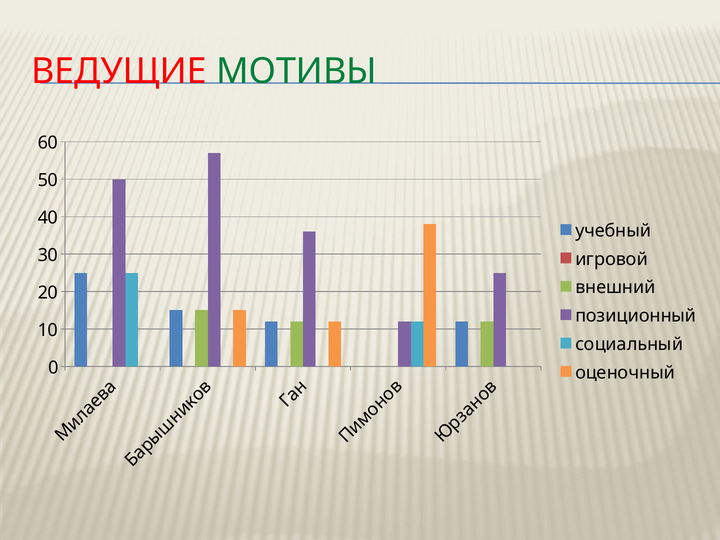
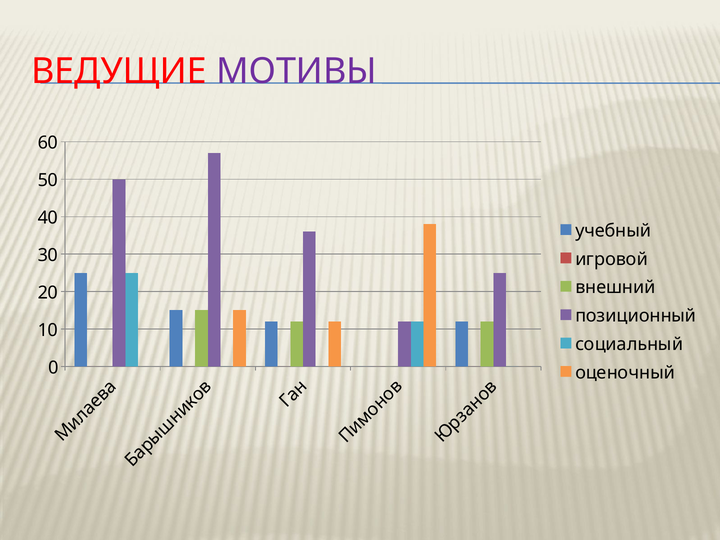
МОТИВЫ colour: green -> purple
